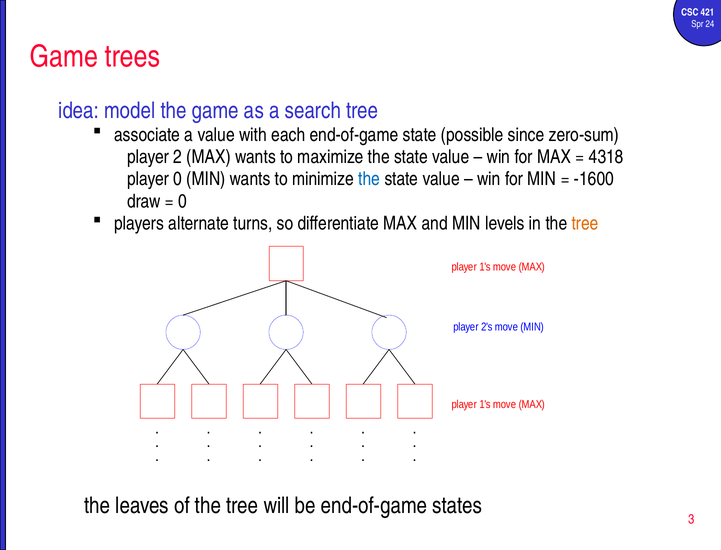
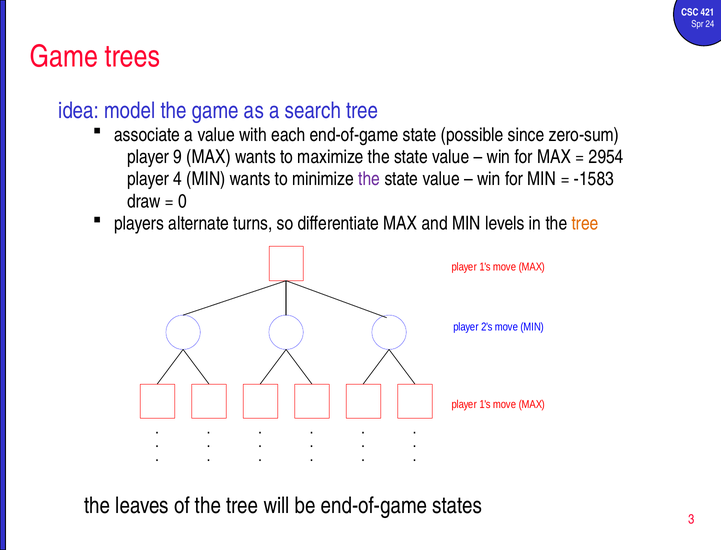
2: 2 -> 9
4318: 4318 -> 2954
player 0: 0 -> 4
the at (369, 179) colour: blue -> purple
-1600: -1600 -> -1583
